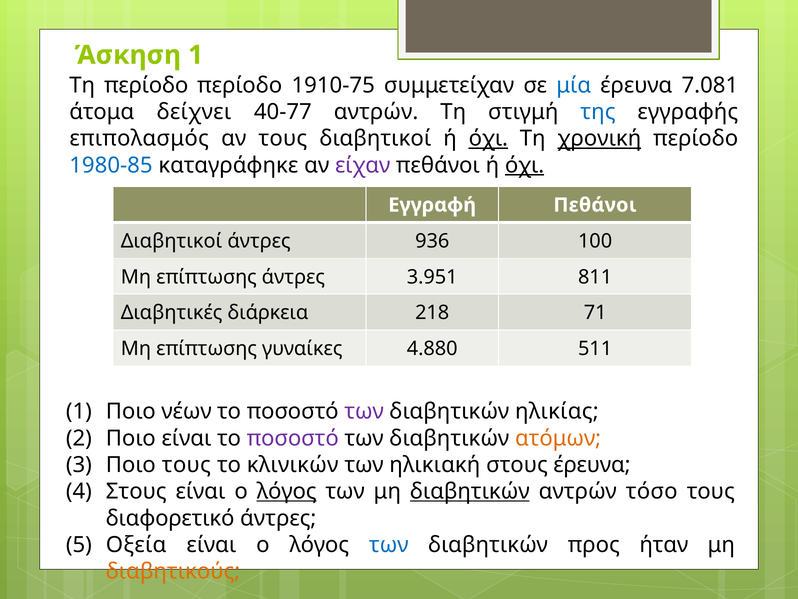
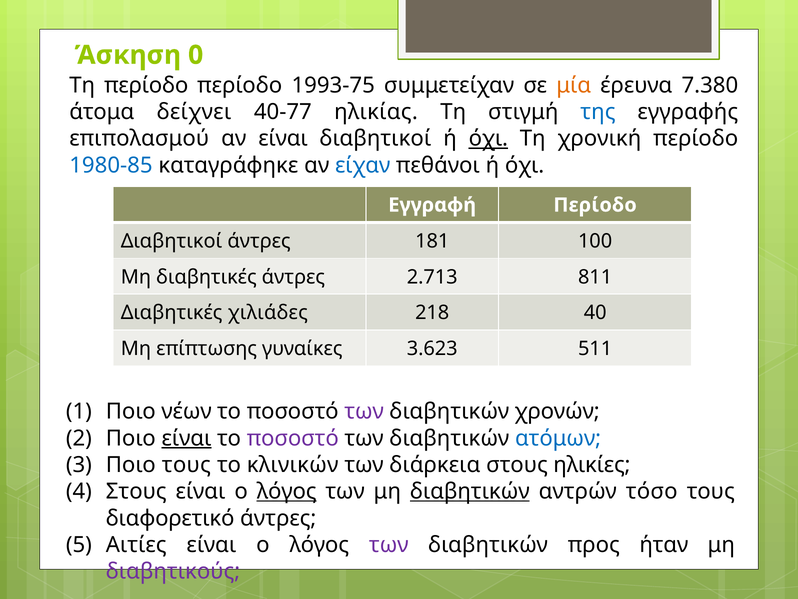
Άσκηση 1: 1 -> 0
1910-75: 1910-75 -> 1993-75
μία colour: blue -> orange
7.081: 7.081 -> 7.380
40-77 αντρών: αντρών -> ηλικίας
επιπολασμός: επιπολασμός -> επιπολασμού
αν τους: τους -> είναι
χρονική underline: present -> none
είχαν colour: purple -> blue
όχι at (525, 165) underline: present -> none
Εγγραφή Πεθάνοι: Πεθάνοι -> Περίοδο
936: 936 -> 181
επίπτωσης at (207, 277): επίπτωσης -> διαβητικές
3.951: 3.951 -> 2.713
διάρκεια: διάρκεια -> χιλιάδες
71: 71 -> 40
4.880: 4.880 -> 3.623
ηλικίας: ηλικίας -> χρονών
είναι at (186, 438) underline: none -> present
ατόμων colour: orange -> blue
ηλικιακή: ηλικιακή -> διάρκεια
στους έρευνα: έρευνα -> ηλικίες
Οξεία: Οξεία -> Αιτίες
των at (389, 544) colour: blue -> purple
διαβητικούς colour: orange -> purple
